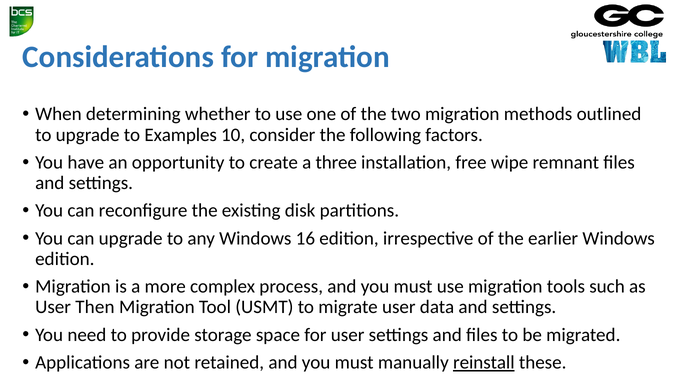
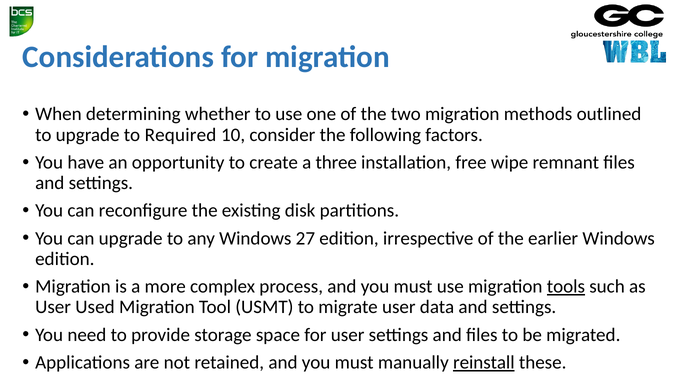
Examples: Examples -> Required
16: 16 -> 27
tools underline: none -> present
Then: Then -> Used
